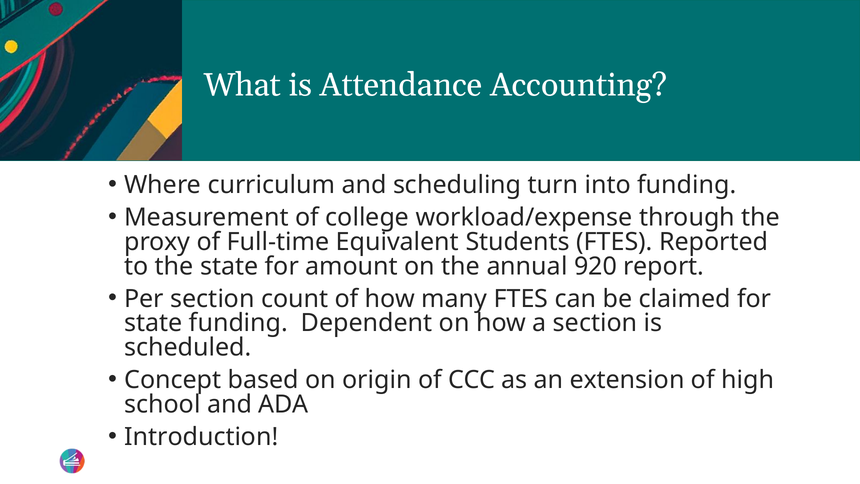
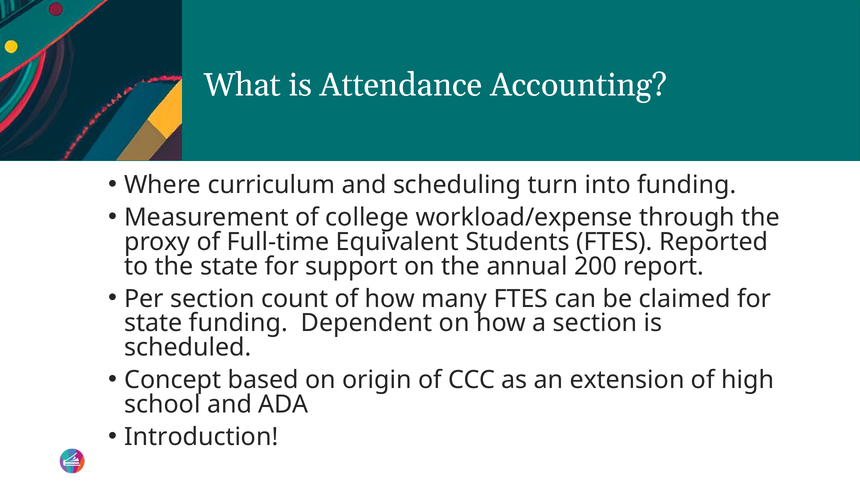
amount: amount -> support
920: 920 -> 200
